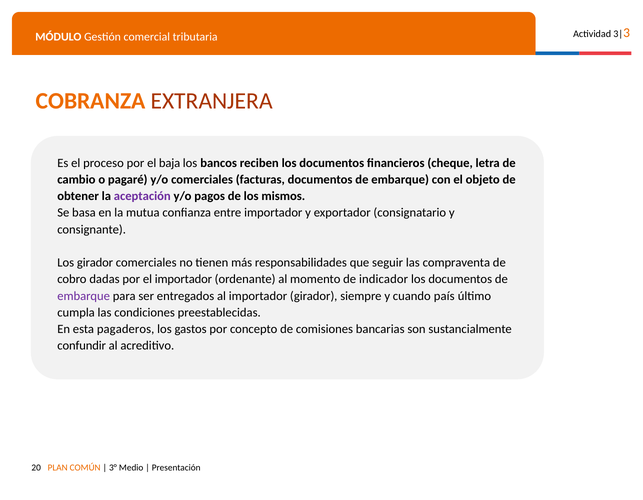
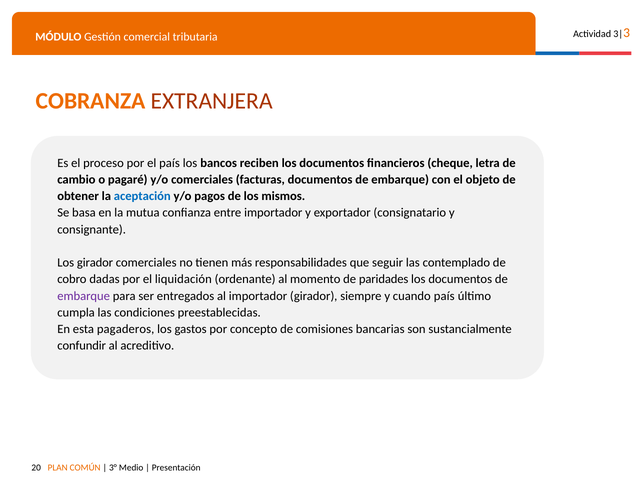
el baja: baja -> país
aceptación colour: purple -> blue
compraventa: compraventa -> contemplado
el importador: importador -> liquidación
indicador: indicador -> paridades
